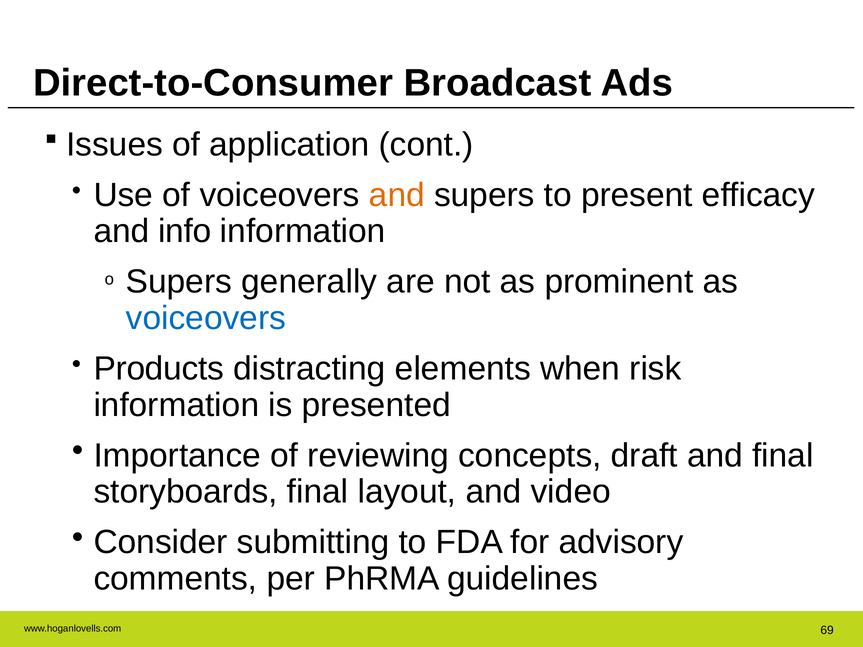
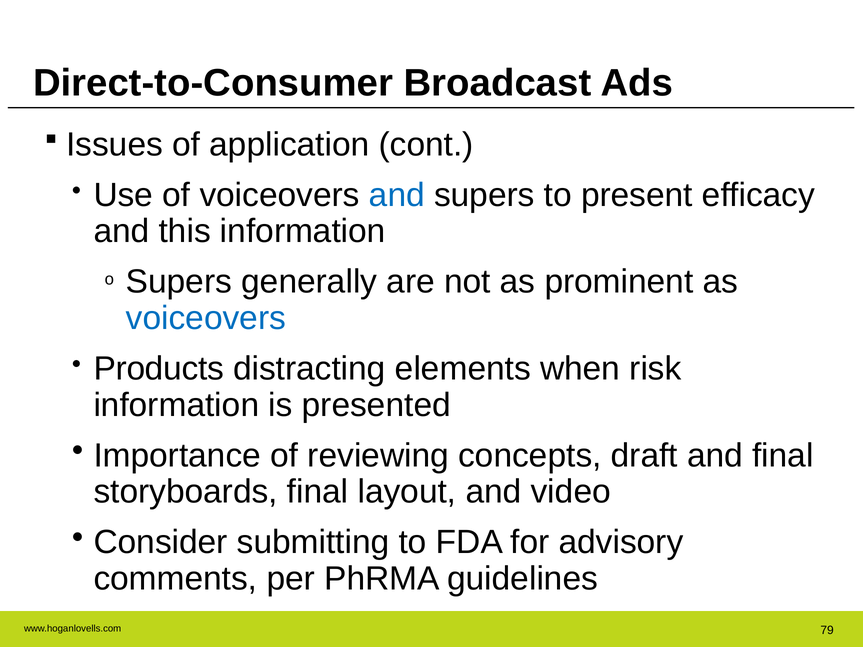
and at (397, 195) colour: orange -> blue
info: info -> this
69: 69 -> 79
